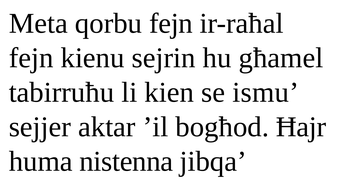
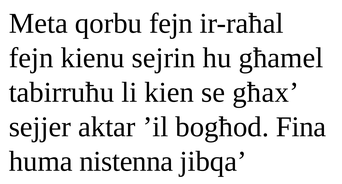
ismu: ismu -> għax
Ħajr: Ħajr -> Fina
